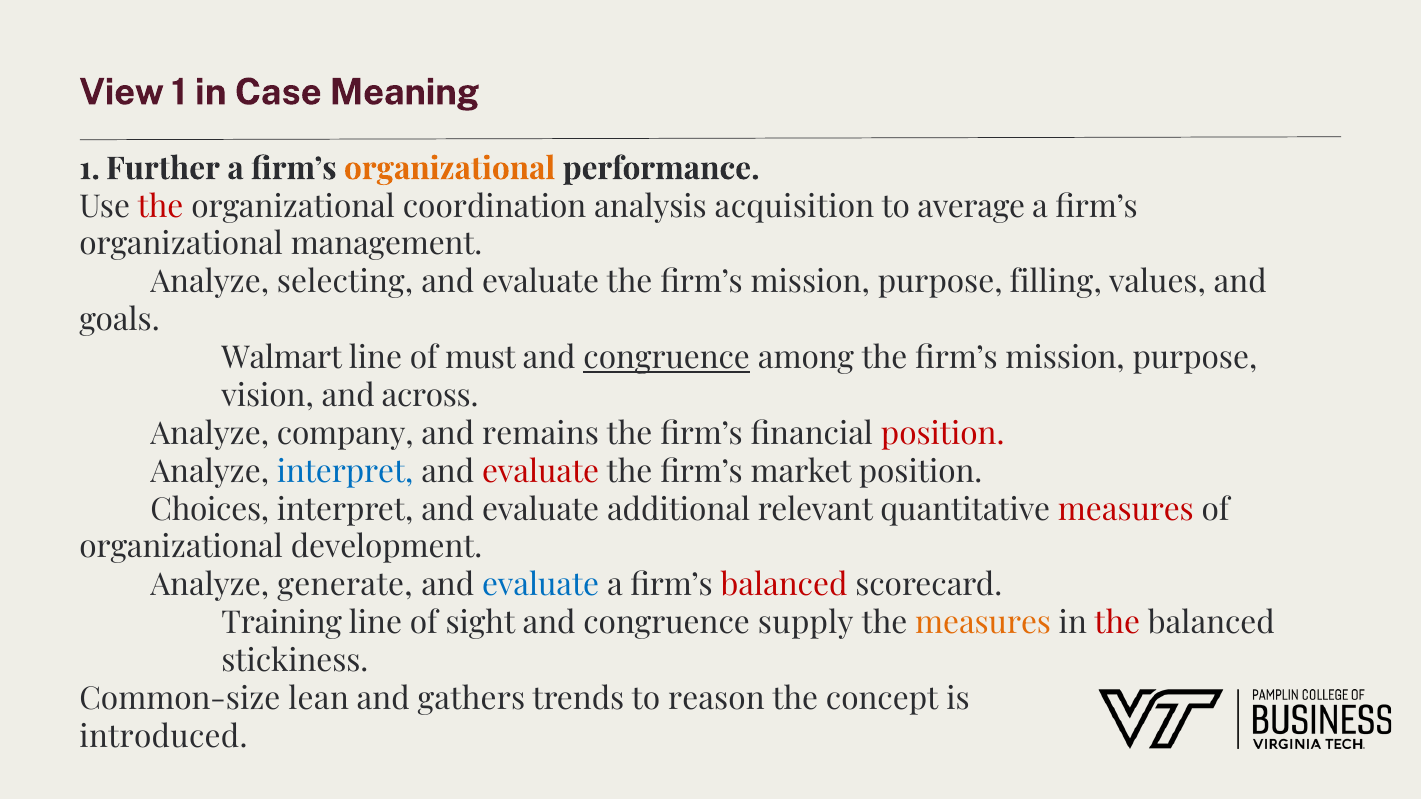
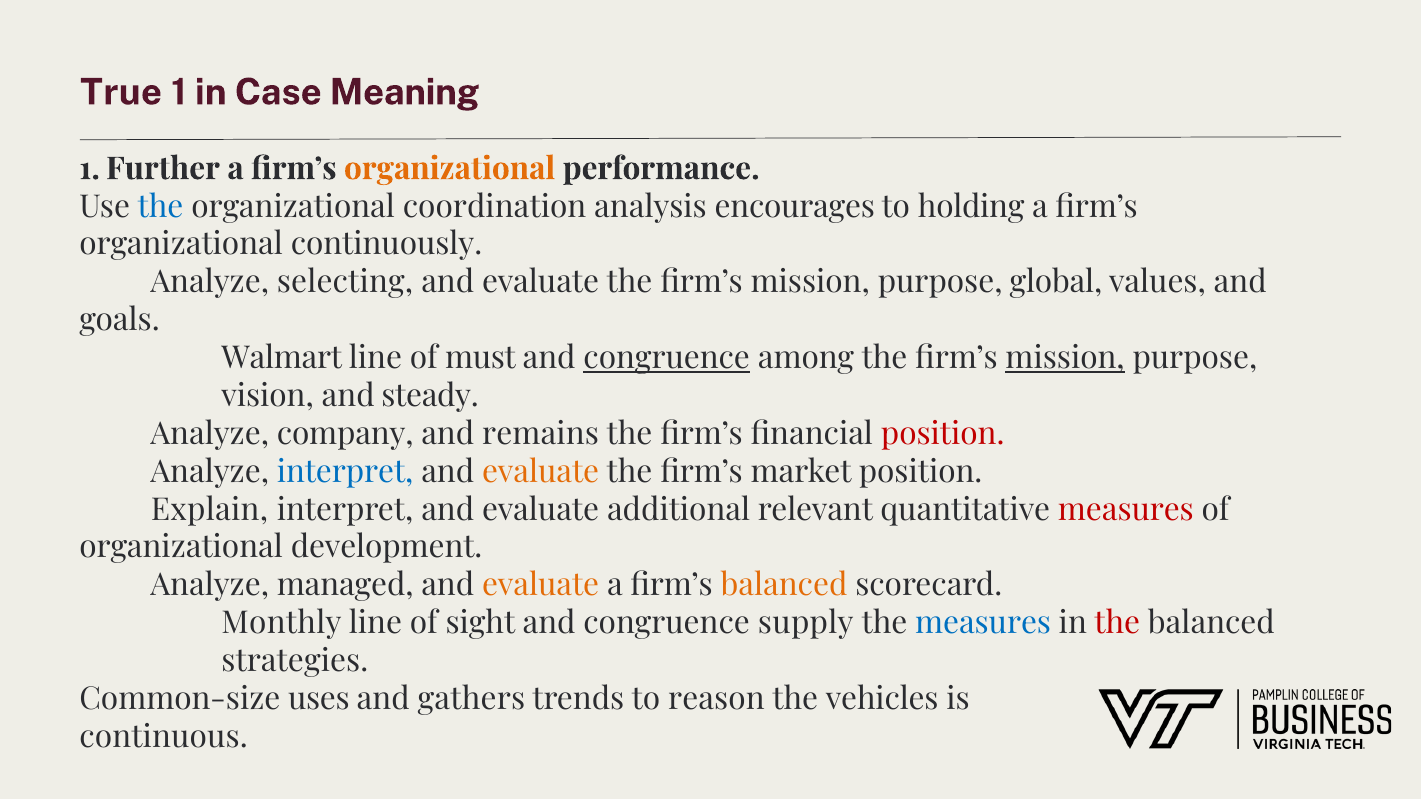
View: View -> True
the at (160, 207) colour: red -> blue
acquisition: acquisition -> encourages
average: average -> holding
management: management -> continuously
filling: filling -> global
mission at (1065, 358) underline: none -> present
across: across -> steady
evaluate at (541, 472) colour: red -> orange
Choices: Choices -> Explain
generate: generate -> managed
evaluate at (541, 586) colour: blue -> orange
balanced at (784, 586) colour: red -> orange
Training: Training -> Monthly
measures at (983, 624) colour: orange -> blue
stickiness: stickiness -> strategies
lean: lean -> uses
concept: concept -> vehicles
introduced: introduced -> continuous
